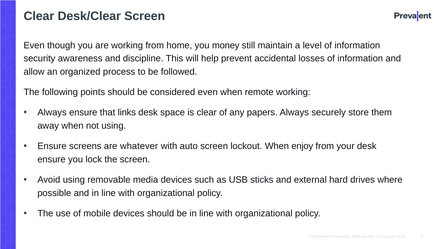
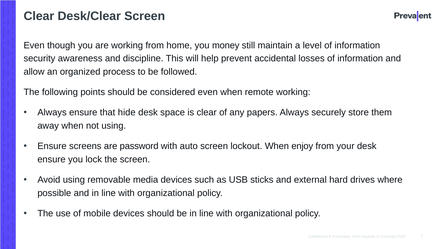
links: links -> hide
whatever: whatever -> password
